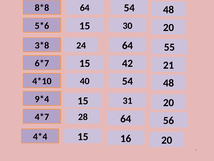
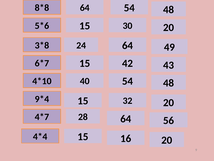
55: 55 -> 49
21: 21 -> 43
31: 31 -> 32
